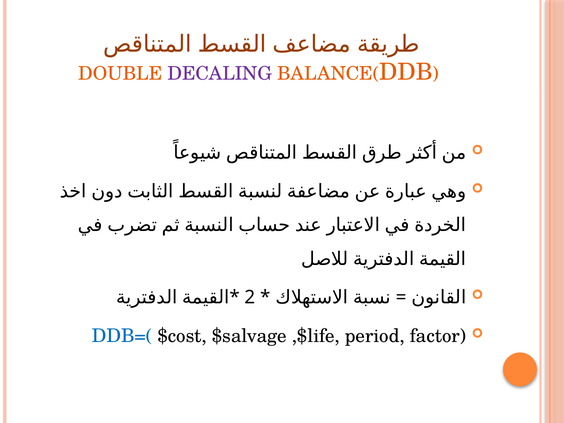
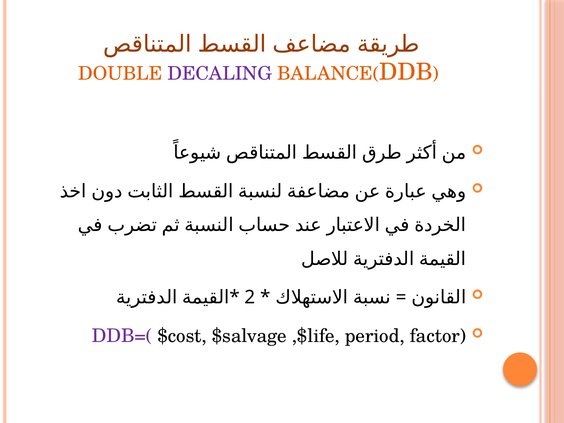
DDB=( colour: blue -> purple
